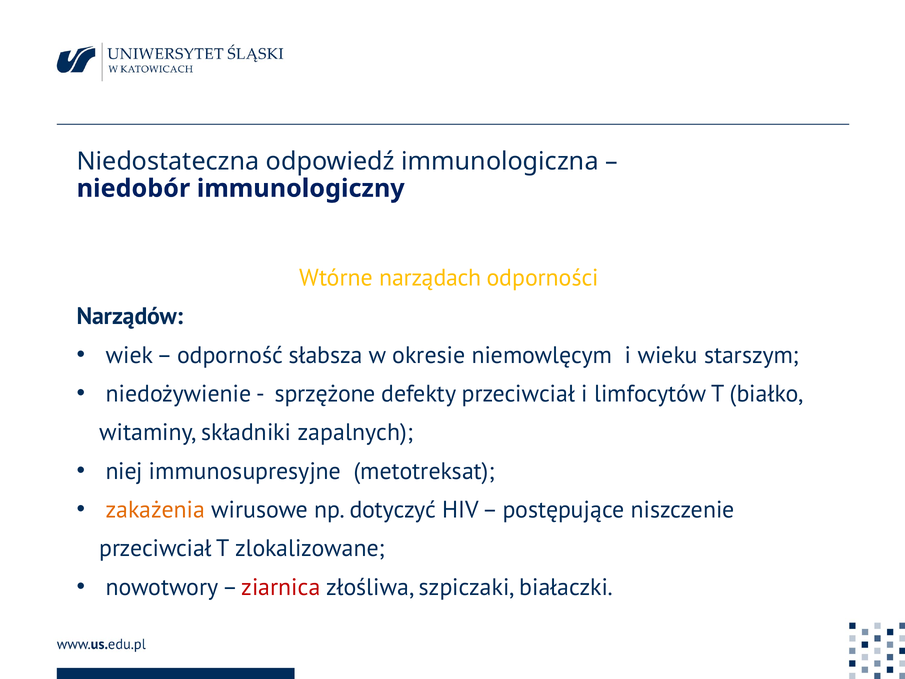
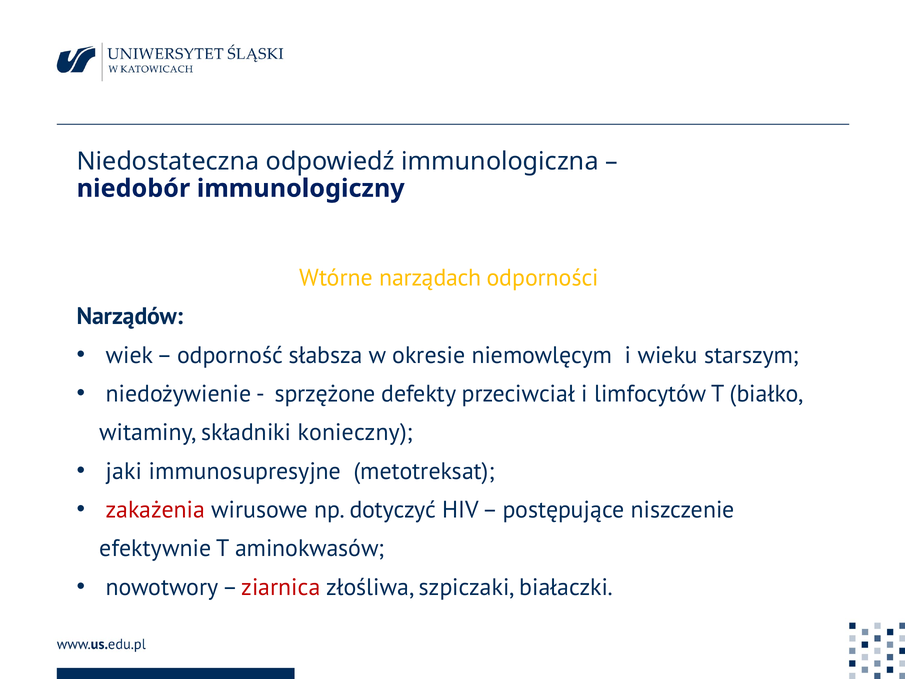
zapalnych: zapalnych -> konieczny
niej: niej -> jaki
zakażenia colour: orange -> red
przeciwciał at (155, 548): przeciwciał -> efektywnie
zlokalizowane: zlokalizowane -> aminokwasów
